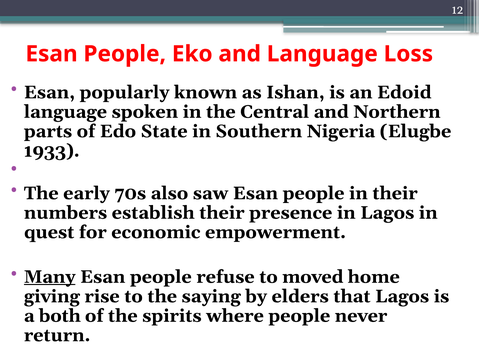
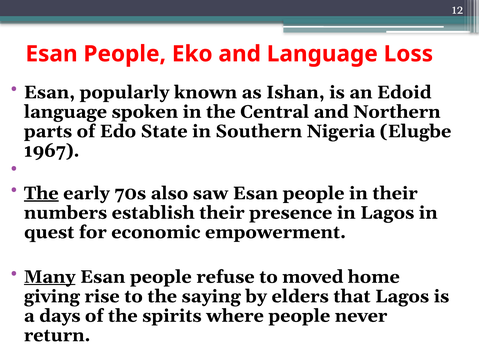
1933: 1933 -> 1967
The at (41, 193) underline: none -> present
both: both -> days
